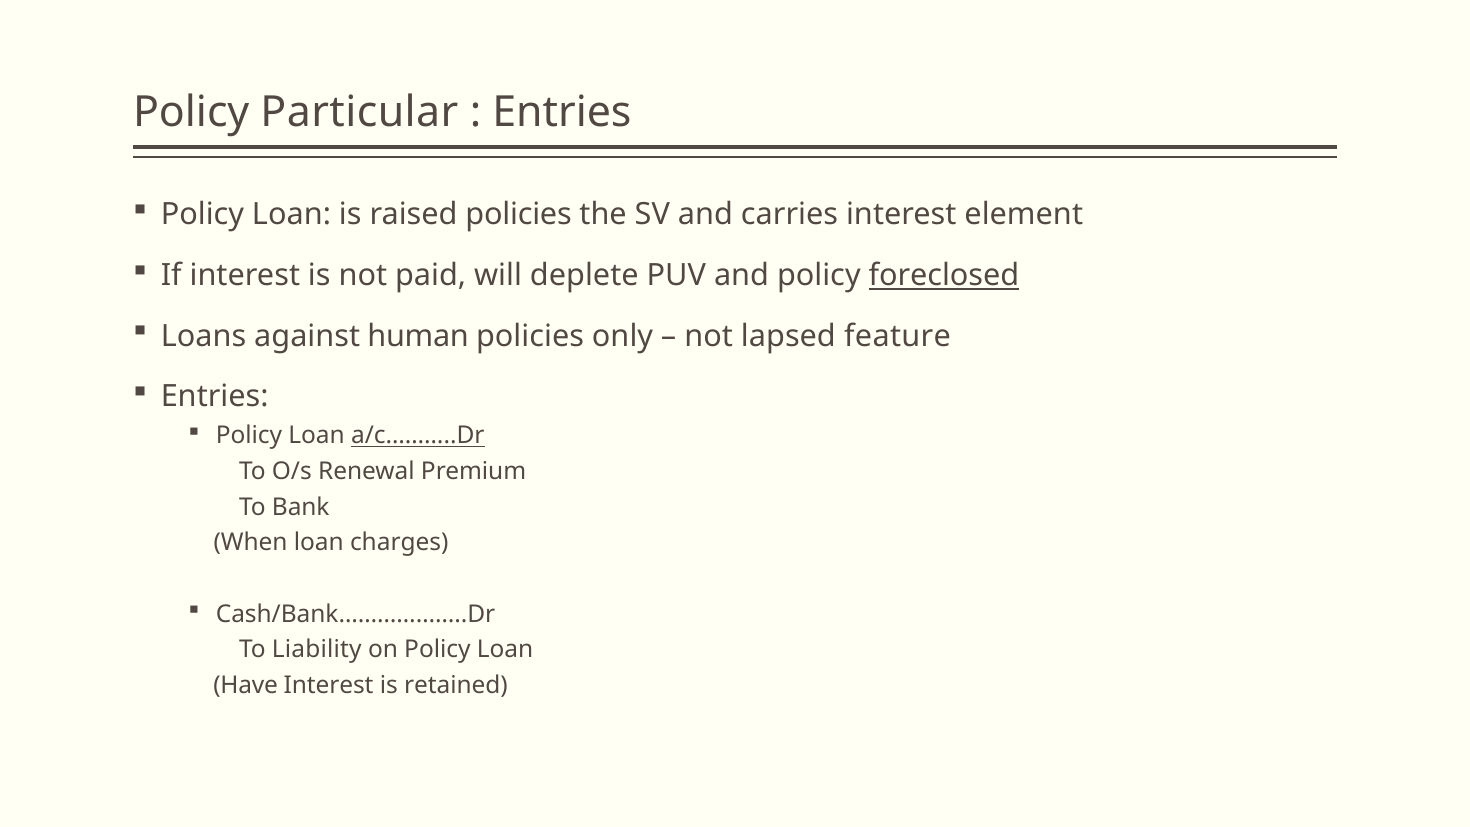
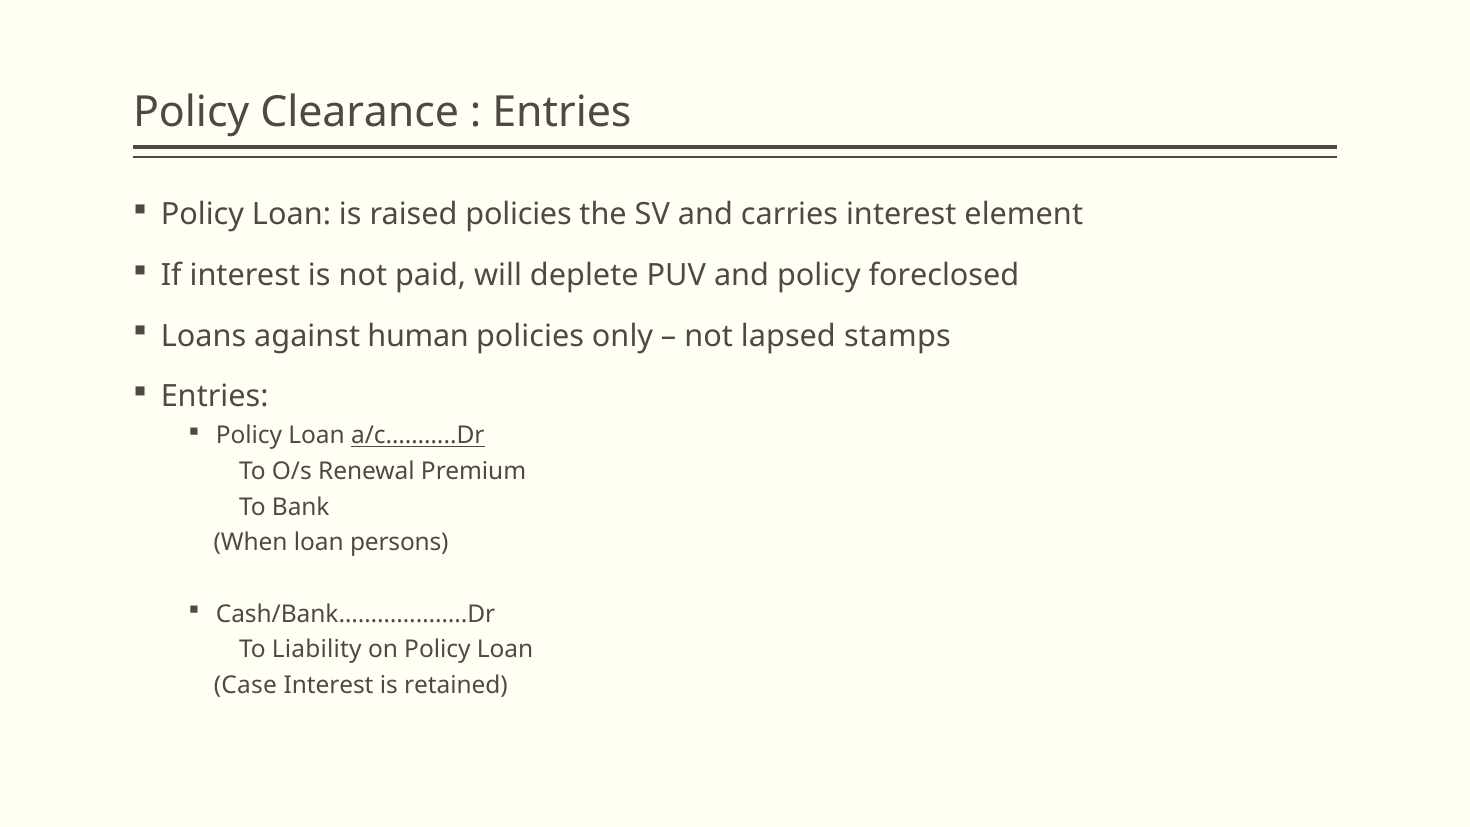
Particular: Particular -> Clearance
foreclosed underline: present -> none
feature: feature -> stamps
charges: charges -> persons
Have: Have -> Case
